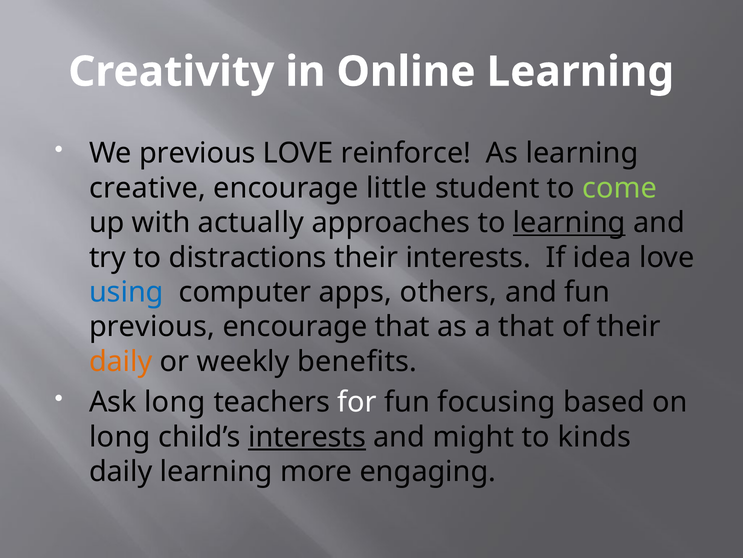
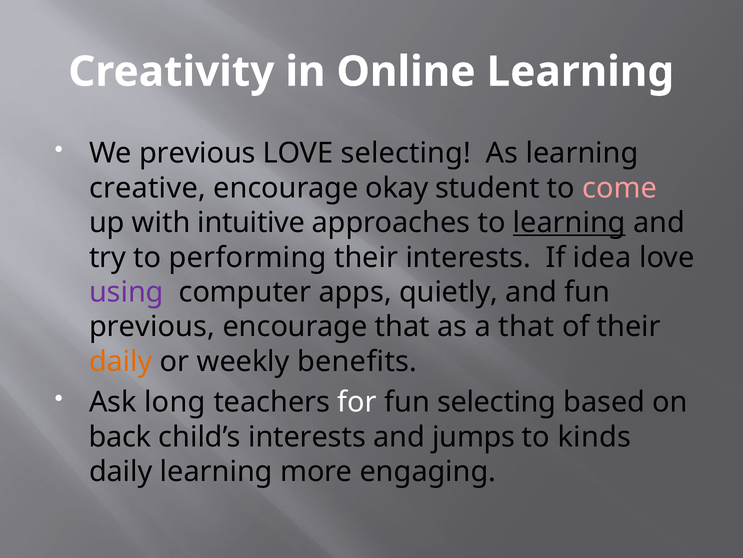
LOVE reinforce: reinforce -> selecting
little: little -> okay
come colour: light green -> pink
actually: actually -> intuitive
distractions: distractions -> performing
using colour: blue -> purple
others: others -> quietly
fun focusing: focusing -> selecting
long at (120, 436): long -> back
interests at (307, 436) underline: present -> none
might: might -> jumps
